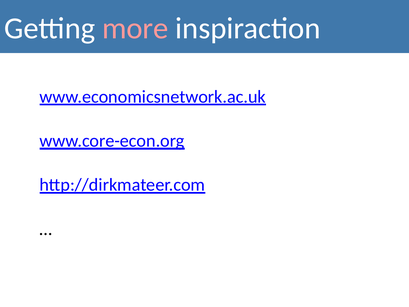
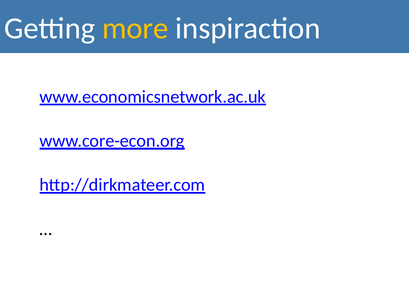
more colour: pink -> yellow
